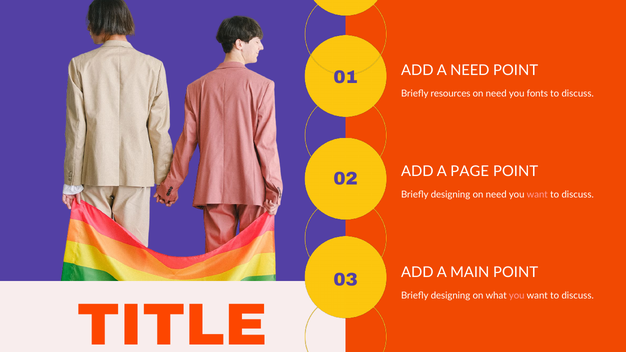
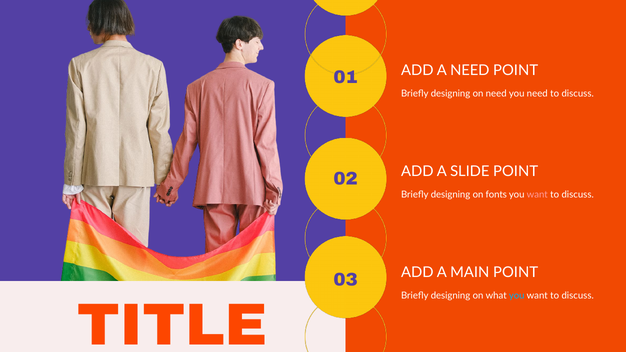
resources at (451, 94): resources -> designing
you fonts: fonts -> need
PAGE: PAGE -> SLIDE
need at (496, 195): need -> fonts
you at (517, 296) colour: pink -> light blue
